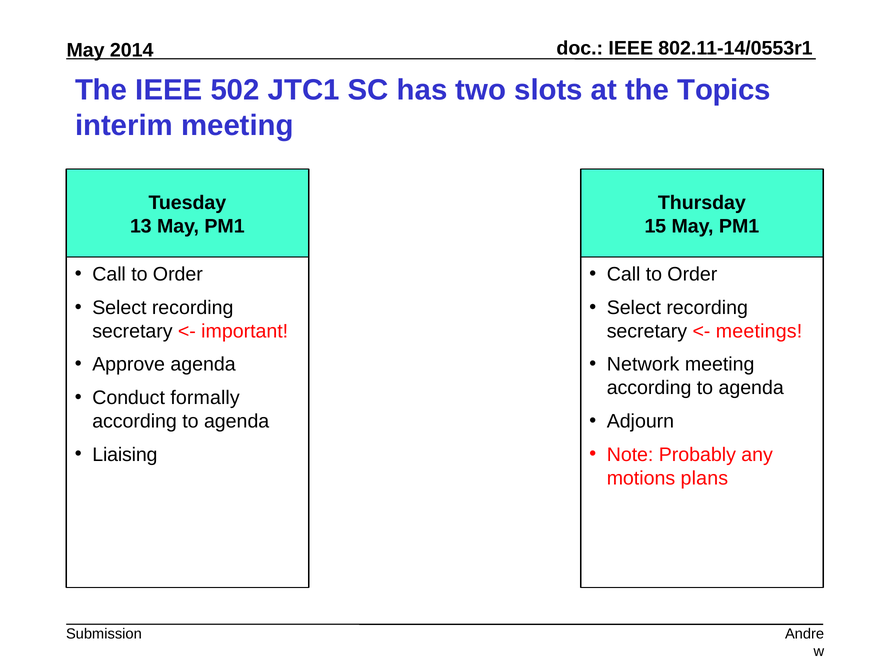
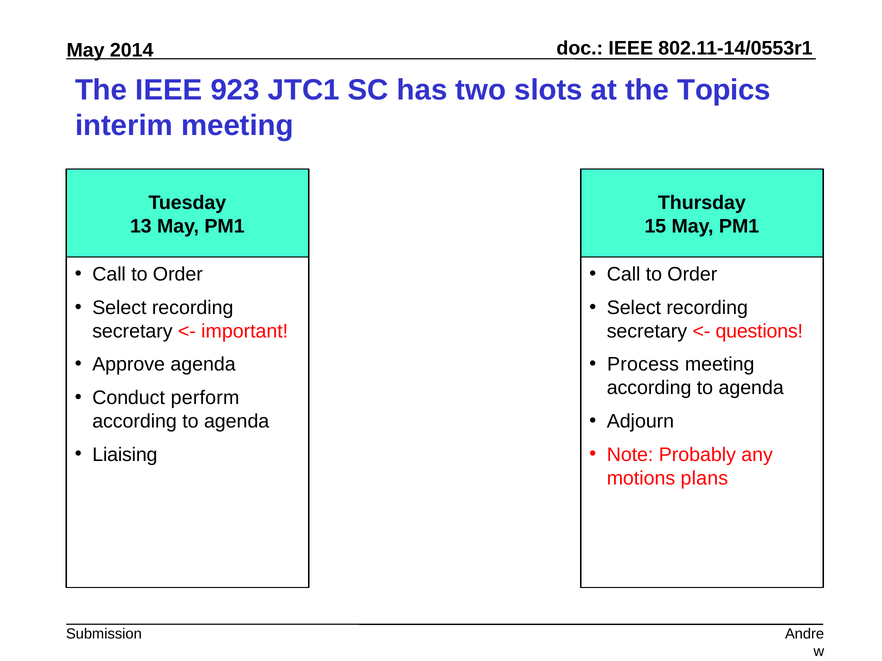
502: 502 -> 923
meetings: meetings -> questions
Network: Network -> Process
formally: formally -> perform
